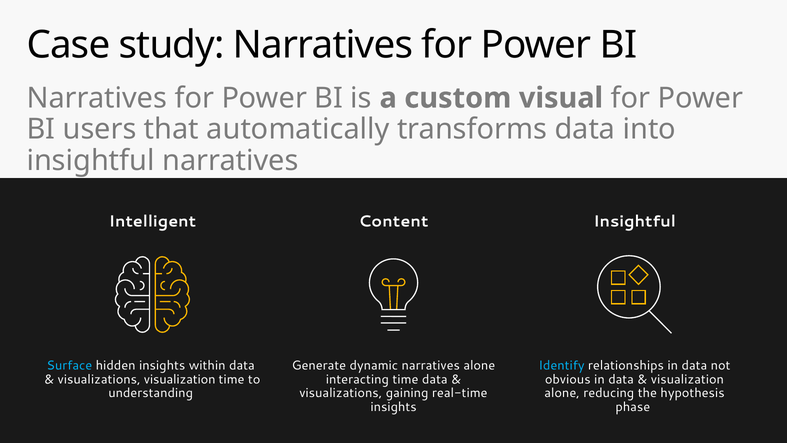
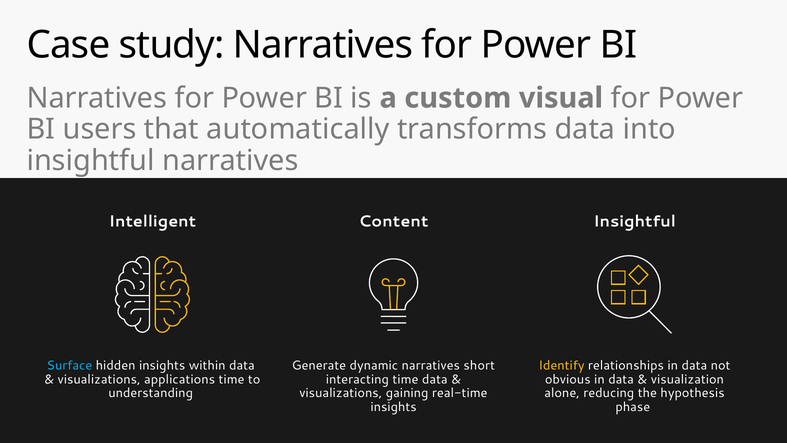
narratives alone: alone -> short
Identify colour: light blue -> yellow
visualizations visualization: visualization -> applications
